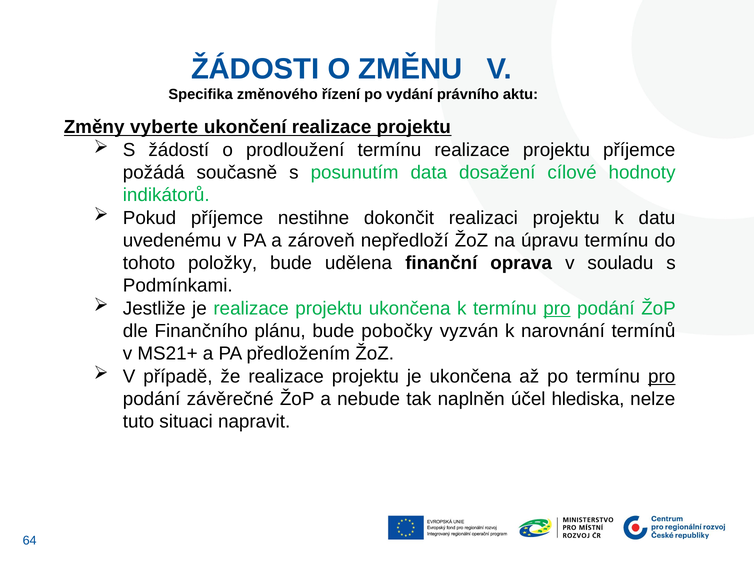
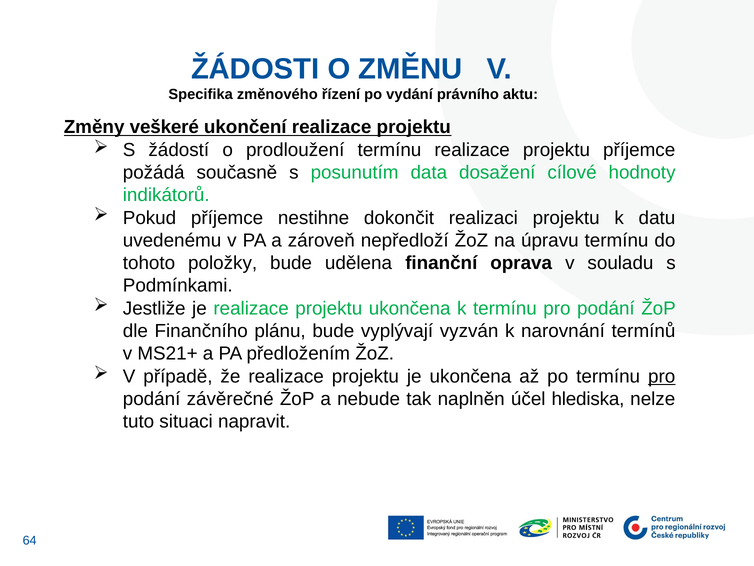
vyberte: vyberte -> veškeré
pro at (557, 308) underline: present -> none
pobočky: pobočky -> vyplývají
